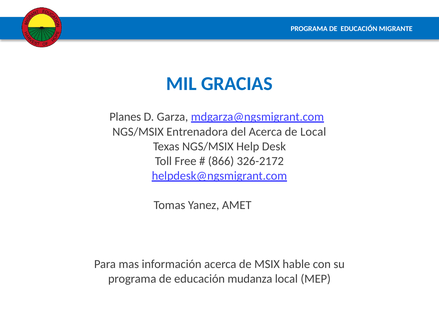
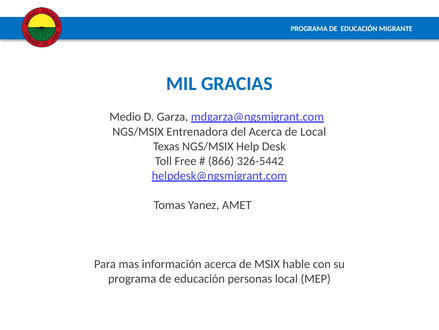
Planes: Planes -> Medio
326-2172: 326-2172 -> 326-5442
mudanza: mudanza -> personas
